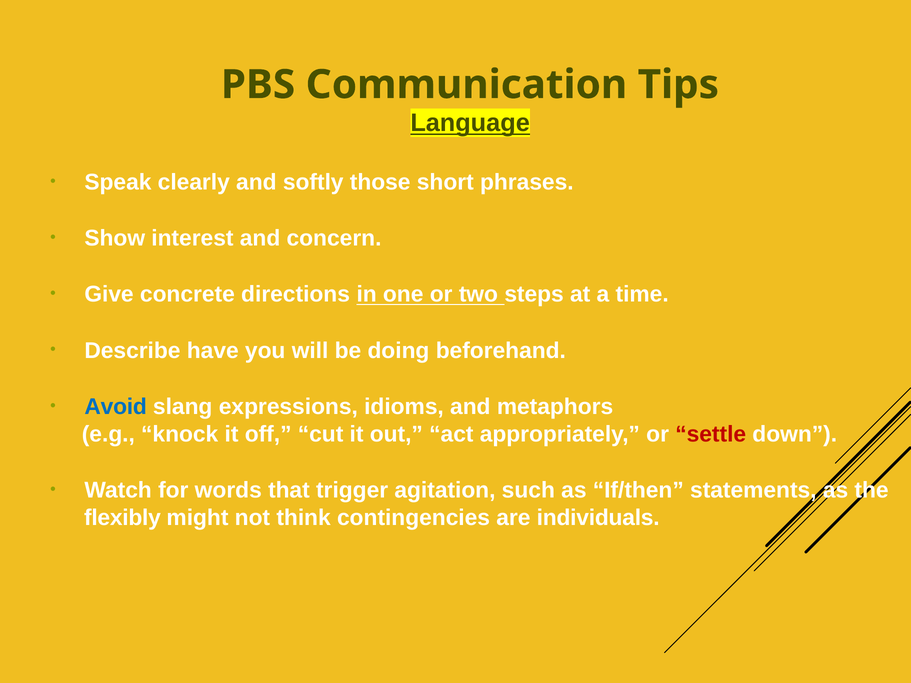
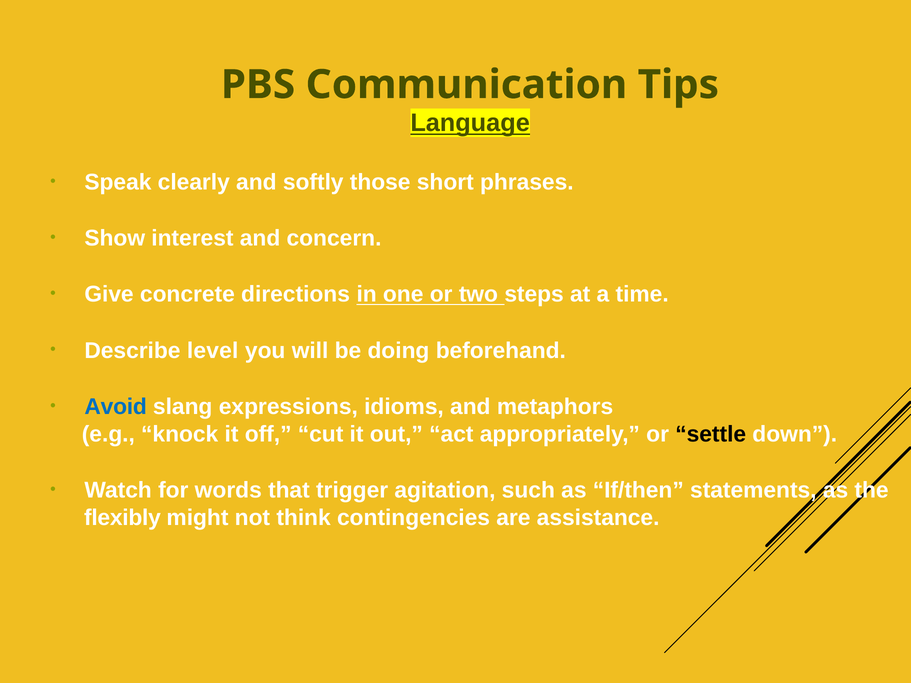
have: have -> level
settle colour: red -> black
individuals: individuals -> assistance
